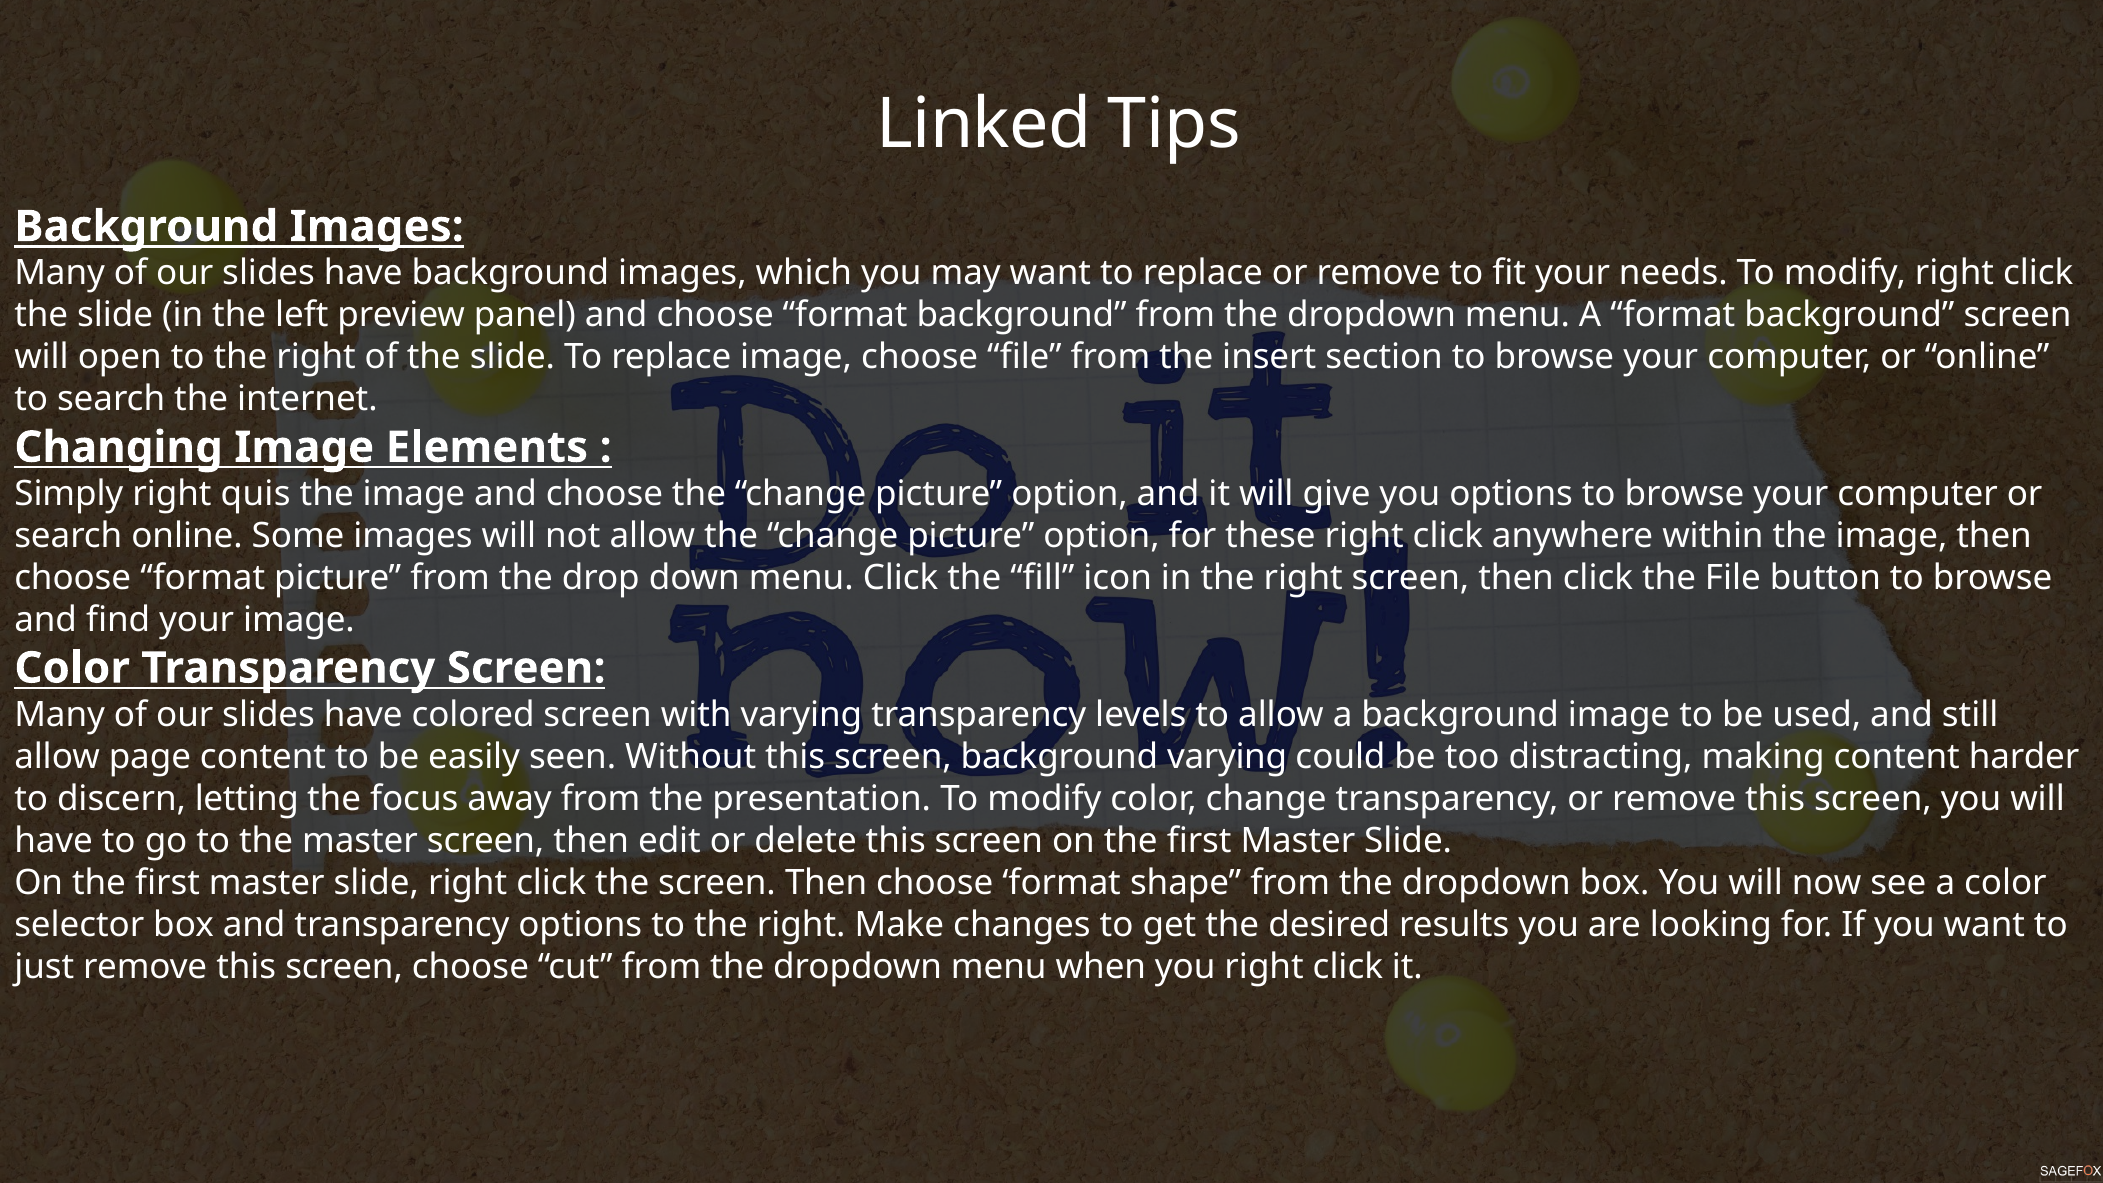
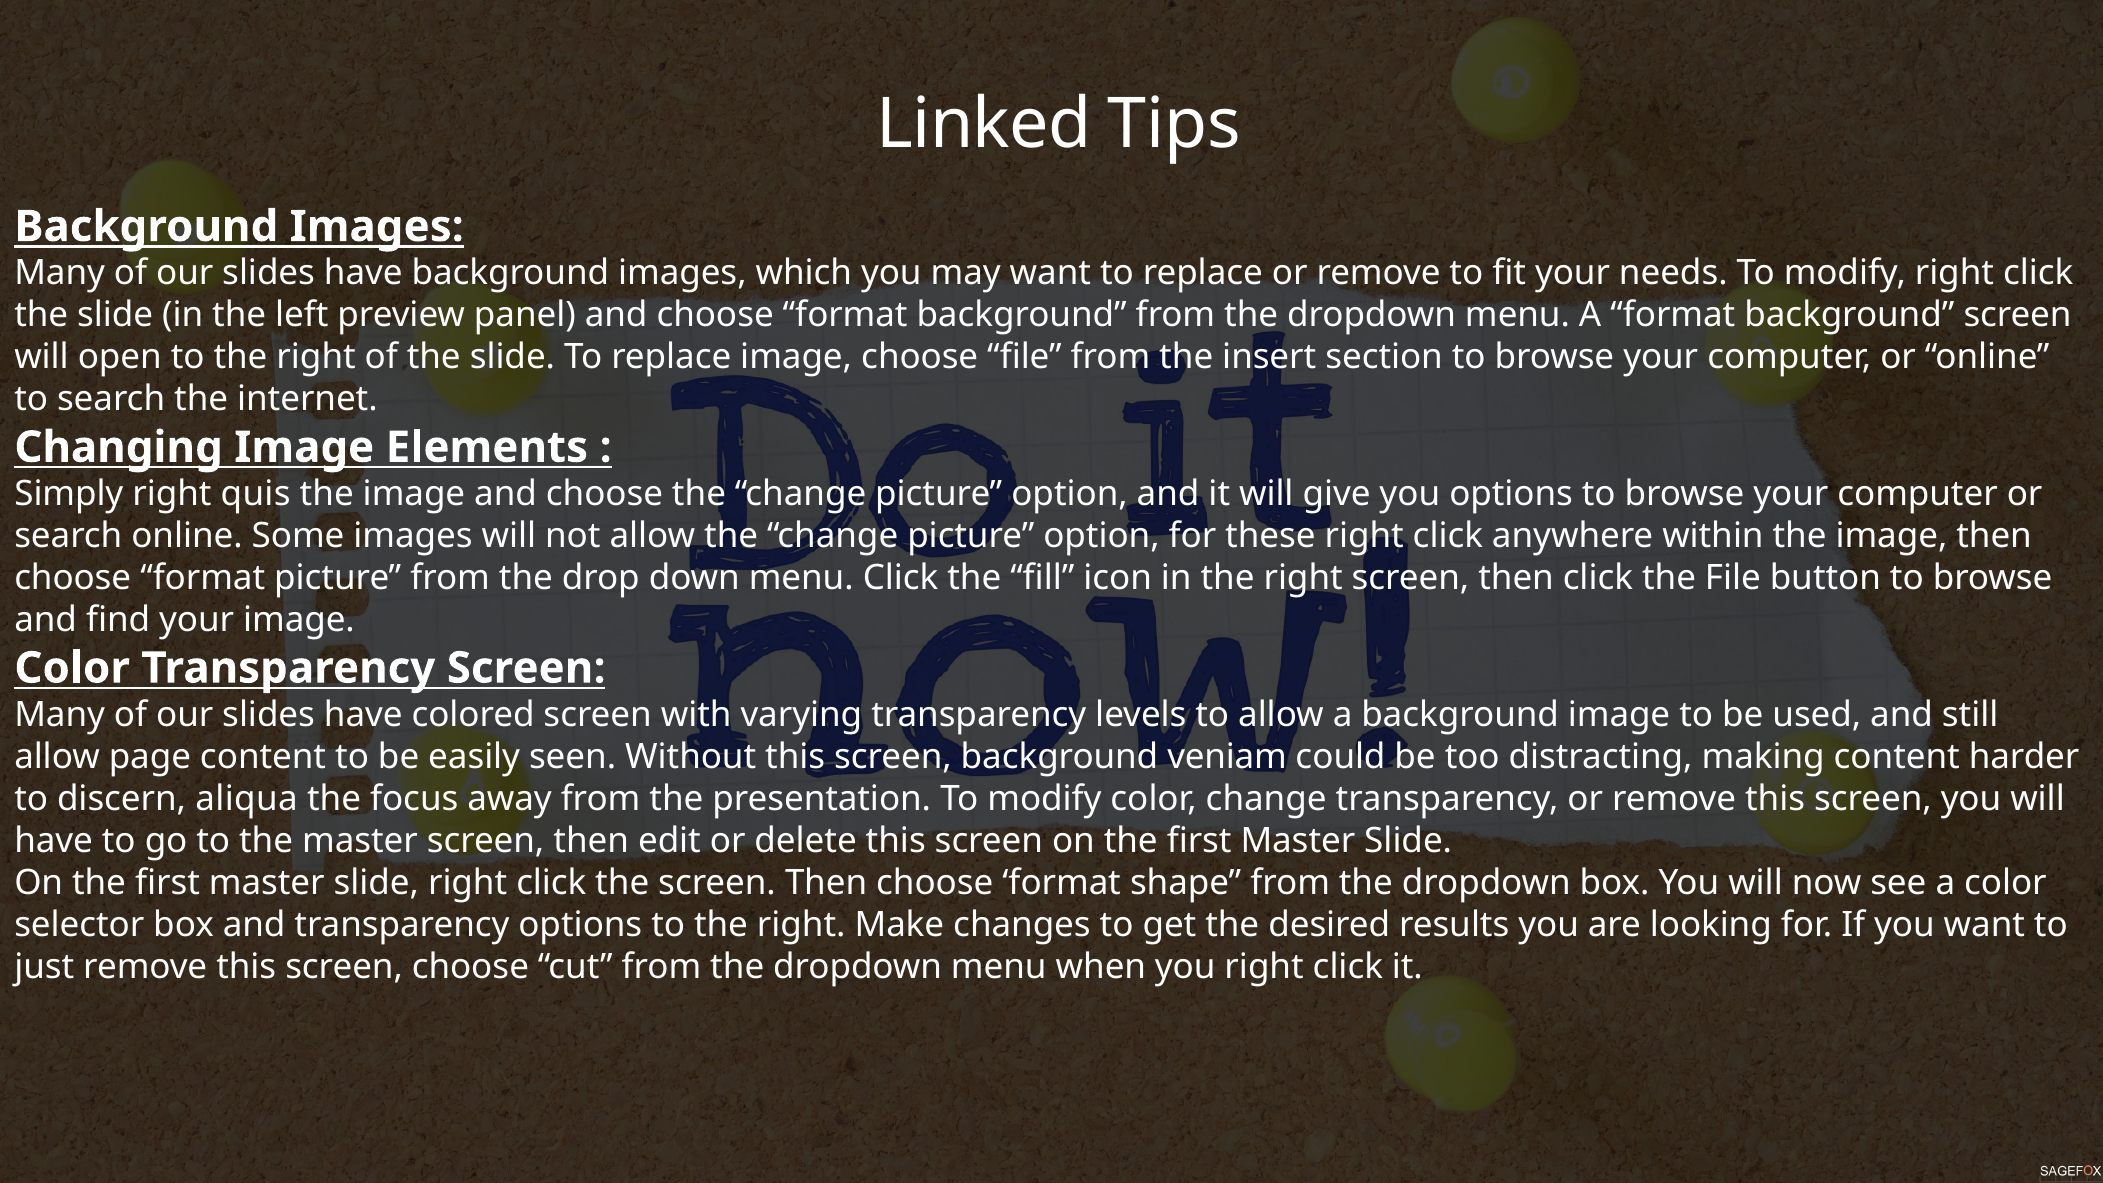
background varying: varying -> veniam
letting: letting -> aliqua
